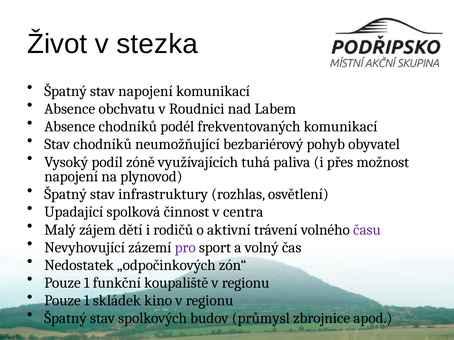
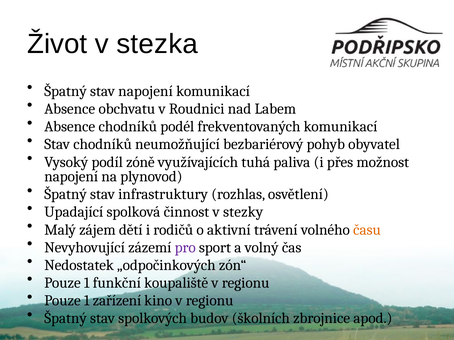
centra: centra -> stezky
času colour: purple -> orange
skládek: skládek -> zařízení
průmysl: průmysl -> školních
